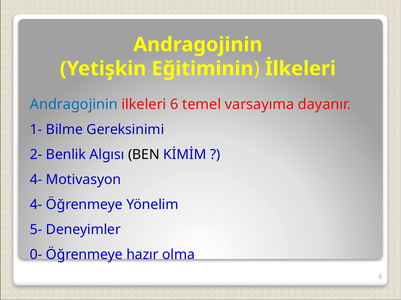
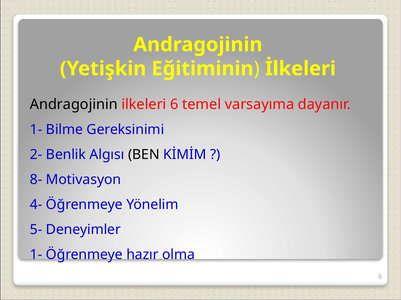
Andragojinin at (74, 105) colour: blue -> black
4- at (36, 180): 4- -> 8-
0- at (36, 255): 0- -> 1-
